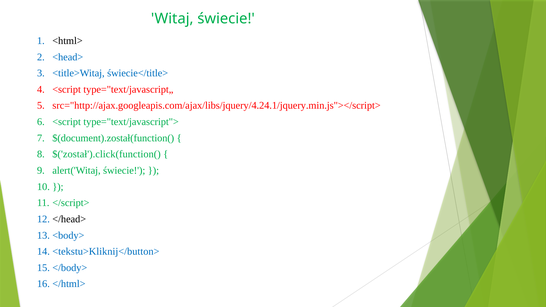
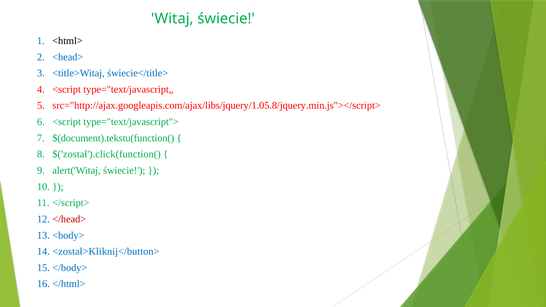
src="http://ajax.googleapis.com/ajax/libs/jquery/4.24.1/jquery.min.js"></script>: src="http://ajax.googleapis.com/ajax/libs/jquery/4.24.1/jquery.min.js"></script> -> src="http://ajax.googleapis.com/ajax/libs/jquery/1.05.8/jquery.min.js"></script>
$(document).został(function(: $(document).został(function( -> $(document).tekstu(function(
</head> colour: black -> red
<tekstu>Kliknij</button>: <tekstu>Kliknij</button> -> <został>Kliknij</button>
